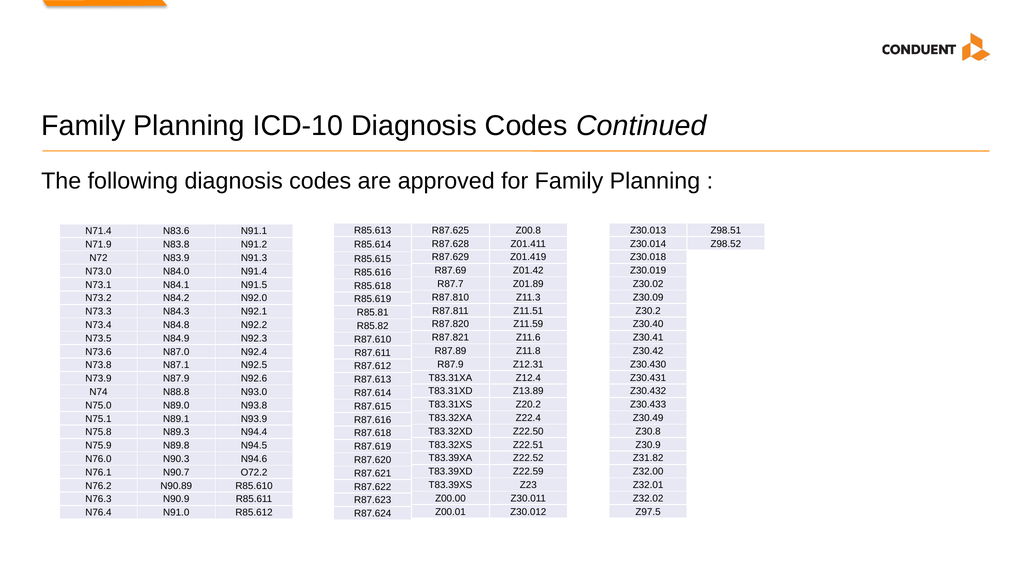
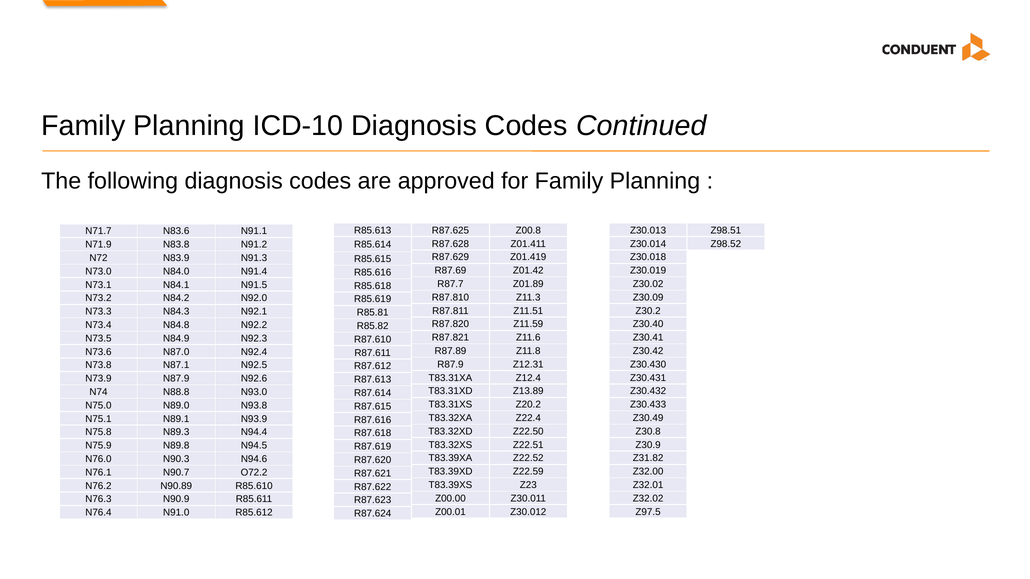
N71.4: N71.4 -> N71.7
